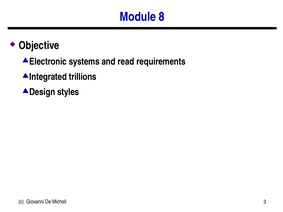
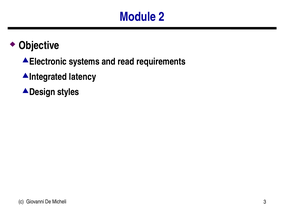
8: 8 -> 2
trillions: trillions -> latency
